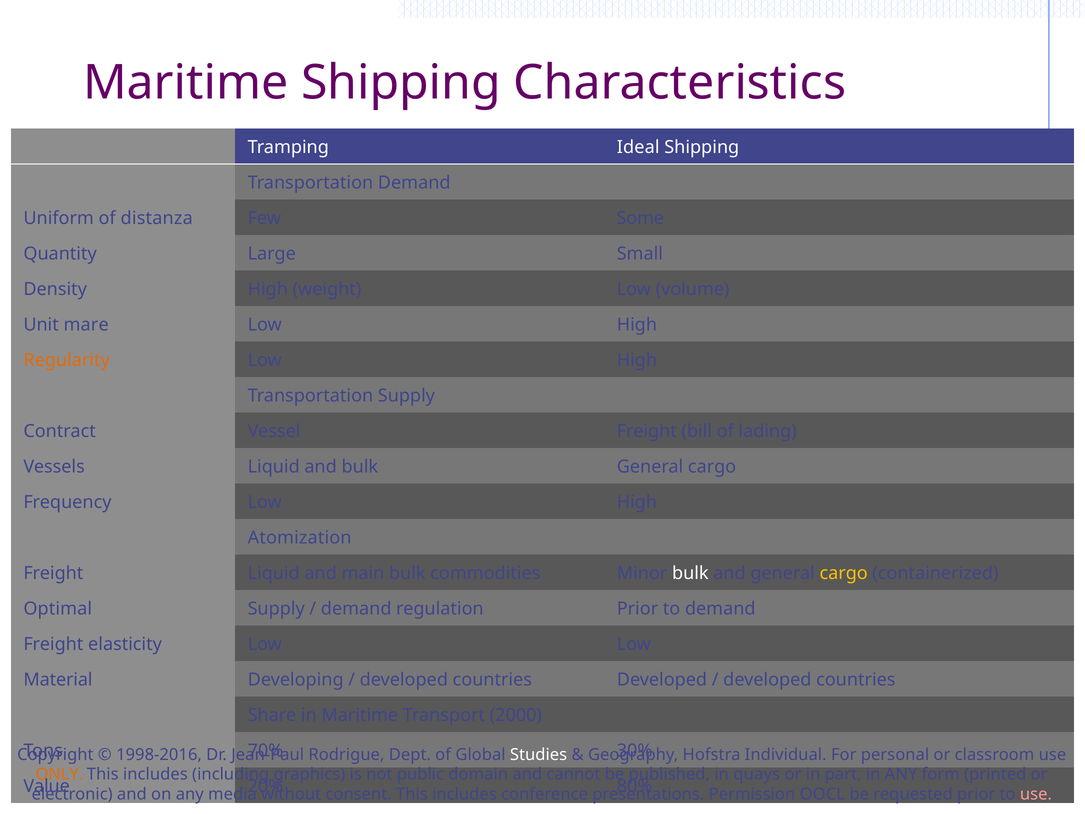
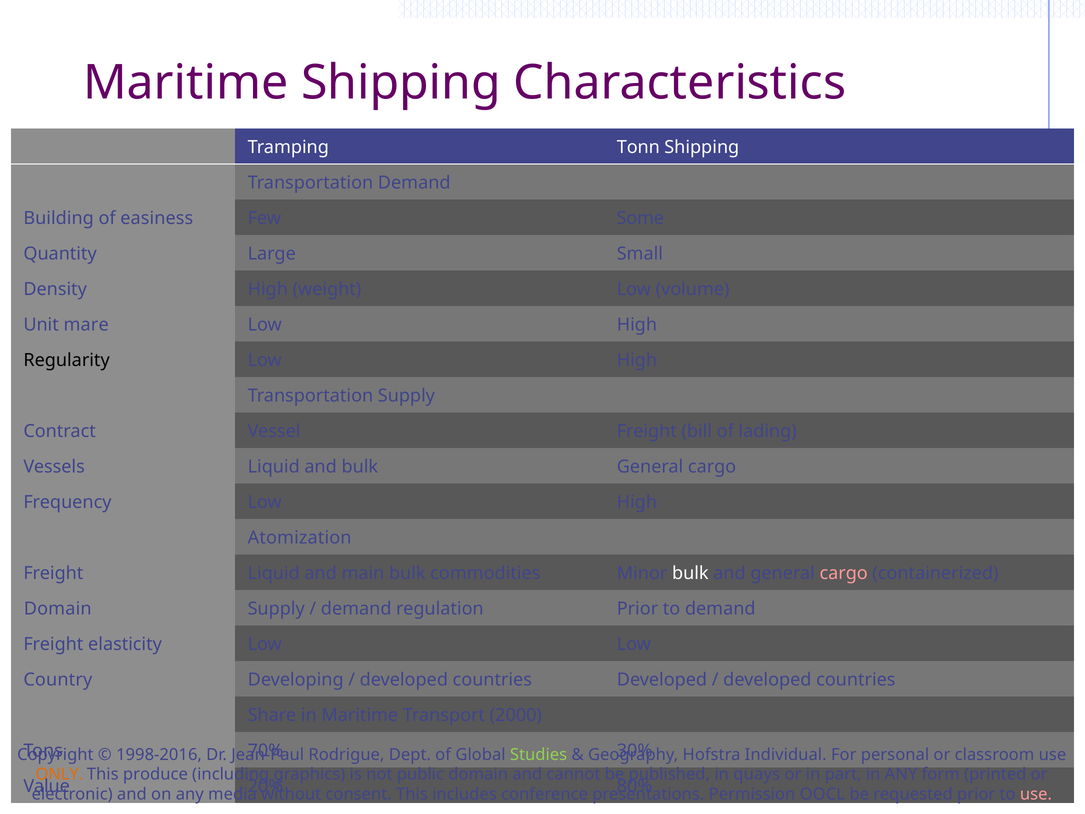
Ideal: Ideal -> Tonn
Uniform: Uniform -> Building
distanza: distanza -> easiness
Regularity colour: orange -> black
cargo at (844, 573) colour: yellow -> pink
Optimal at (58, 609): Optimal -> Domain
Material: Material -> Country
Studies colour: white -> light green
includes at (155, 774): includes -> produce
